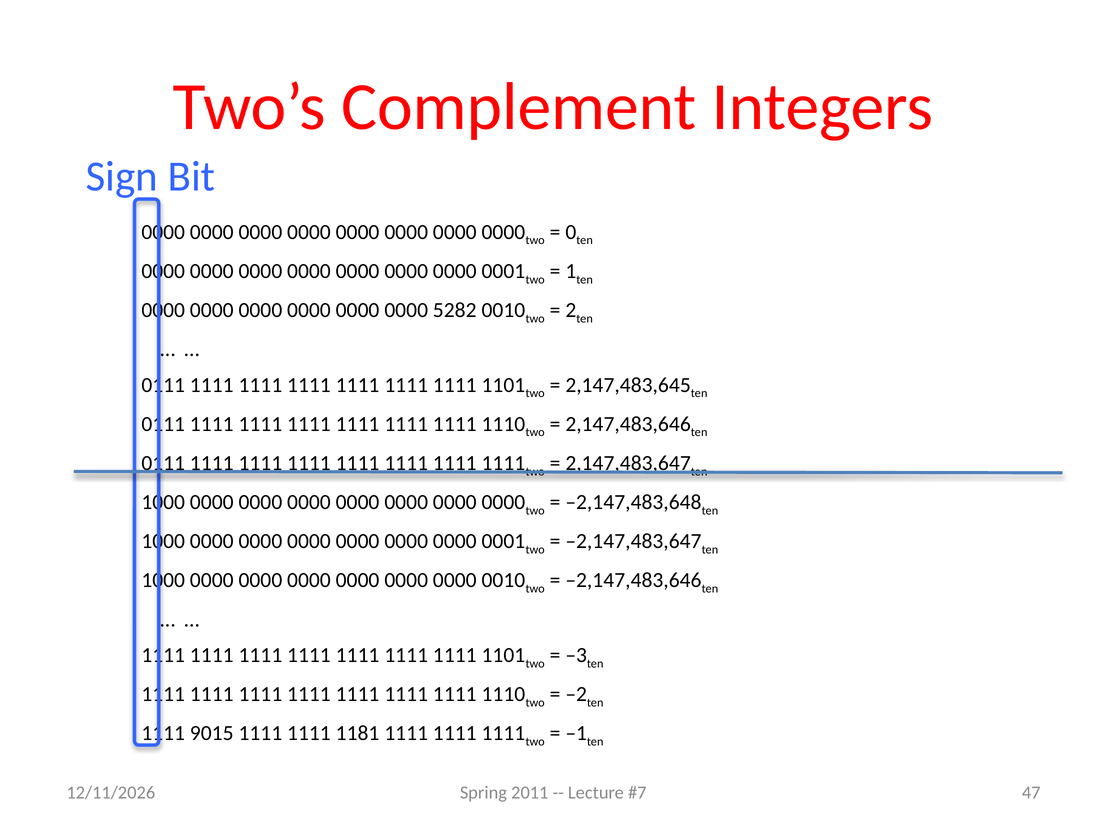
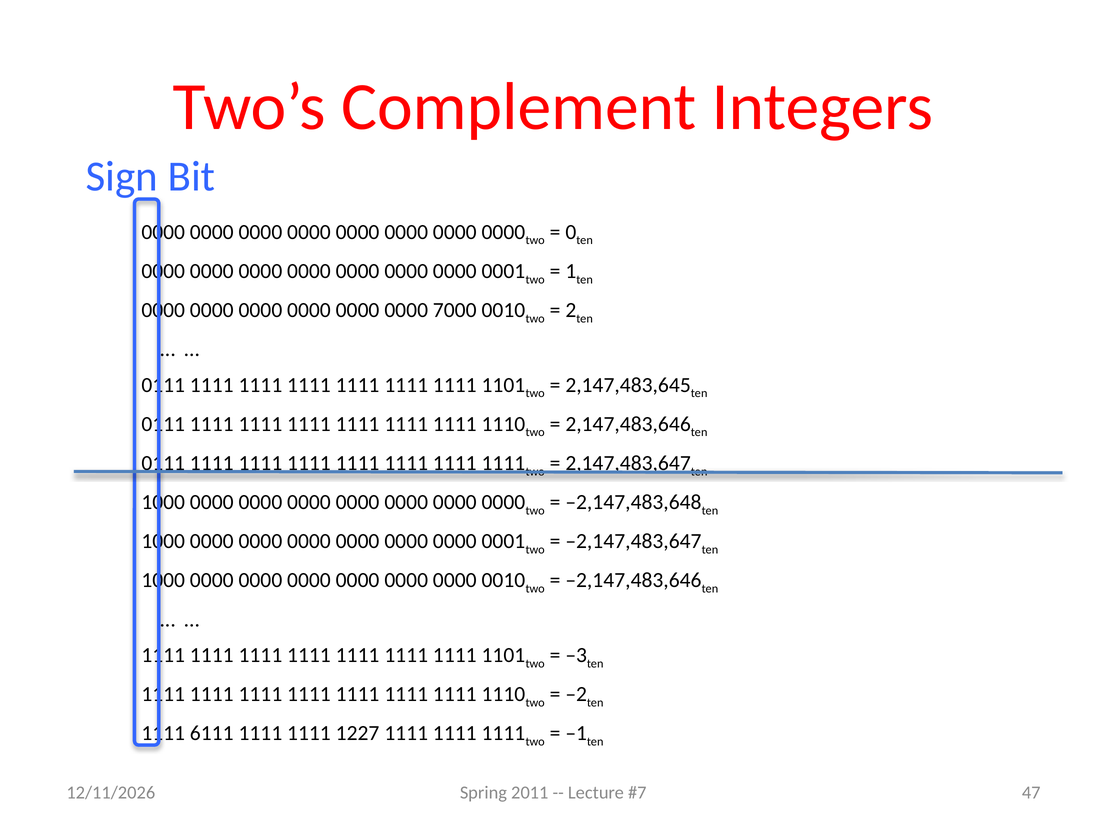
5282: 5282 -> 7000
9015: 9015 -> 6111
1181: 1181 -> 1227
